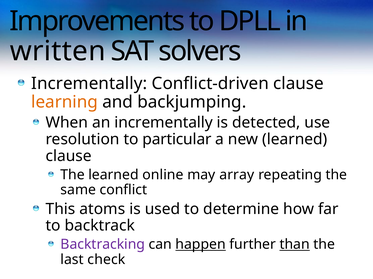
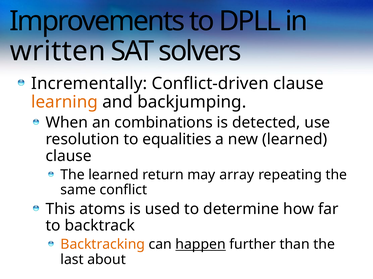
an incrementally: incrementally -> combinations
particular: particular -> equalities
online: online -> return
Backtracking colour: purple -> orange
than underline: present -> none
check: check -> about
